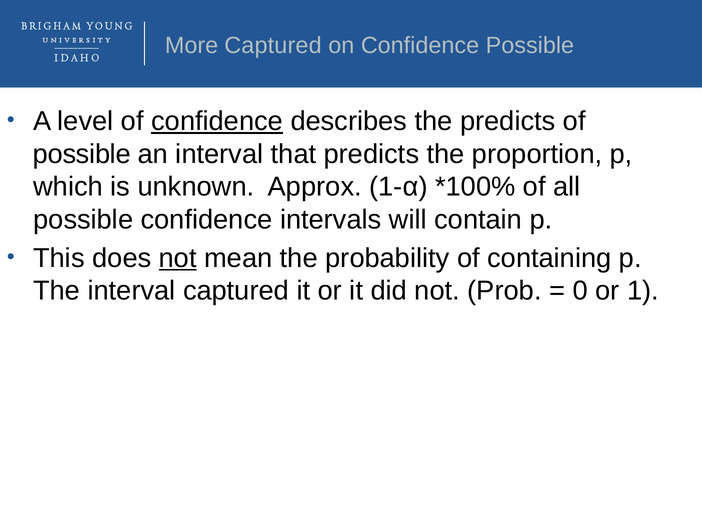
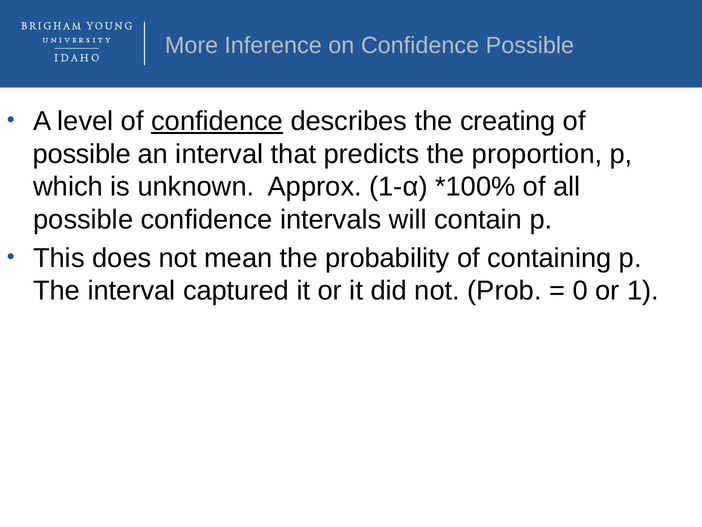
More Captured: Captured -> Inference
the predicts: predicts -> creating
not at (178, 258) underline: present -> none
